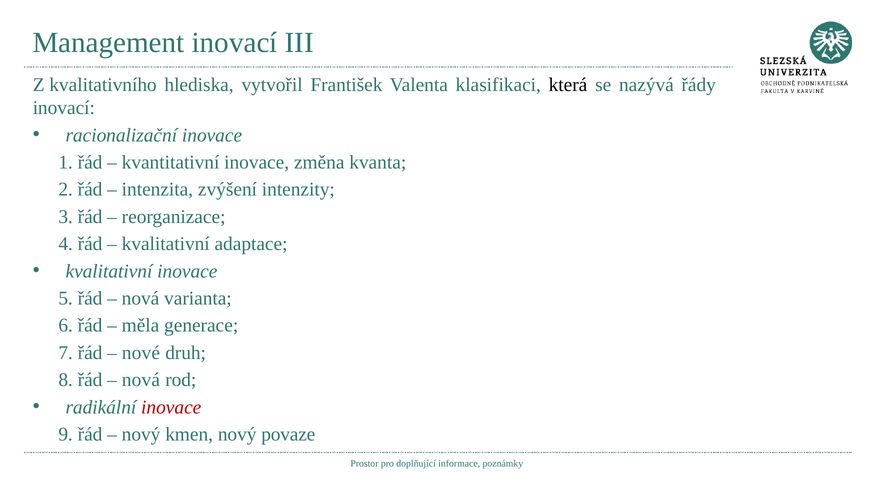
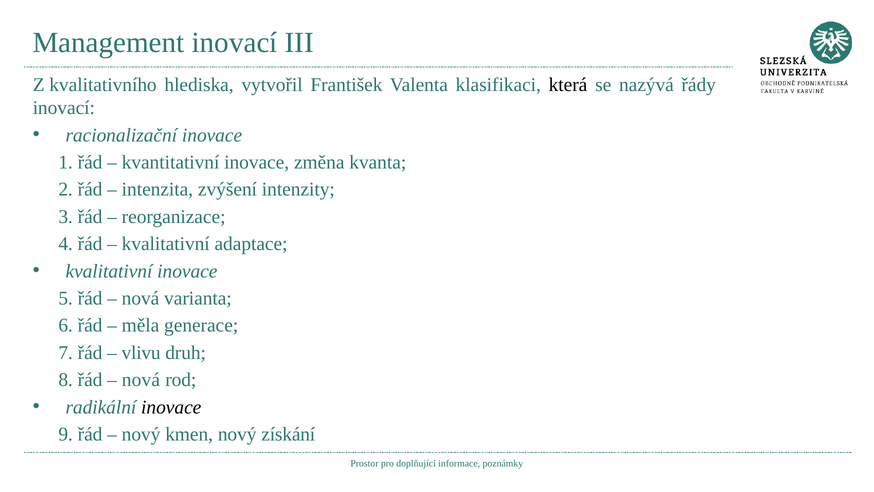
nové: nové -> vlivu
inovace at (171, 407) colour: red -> black
povaze: povaze -> získání
